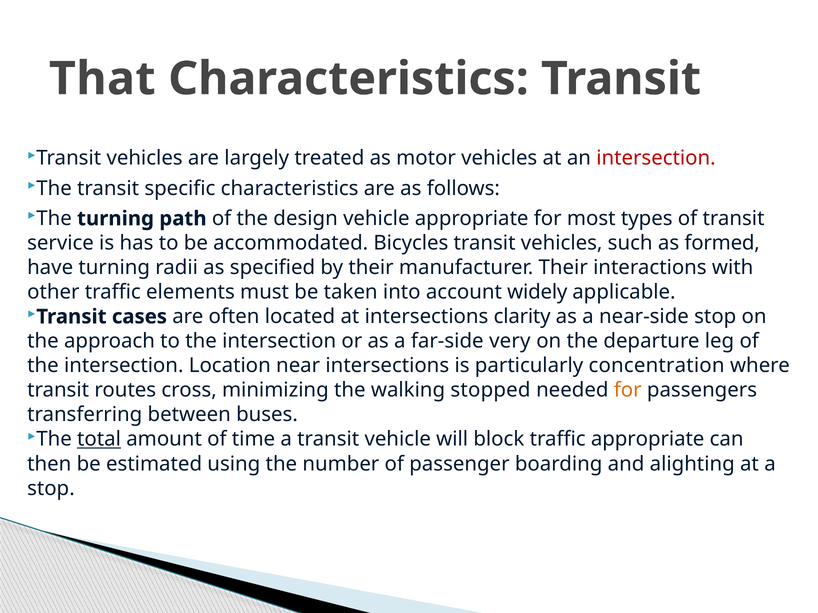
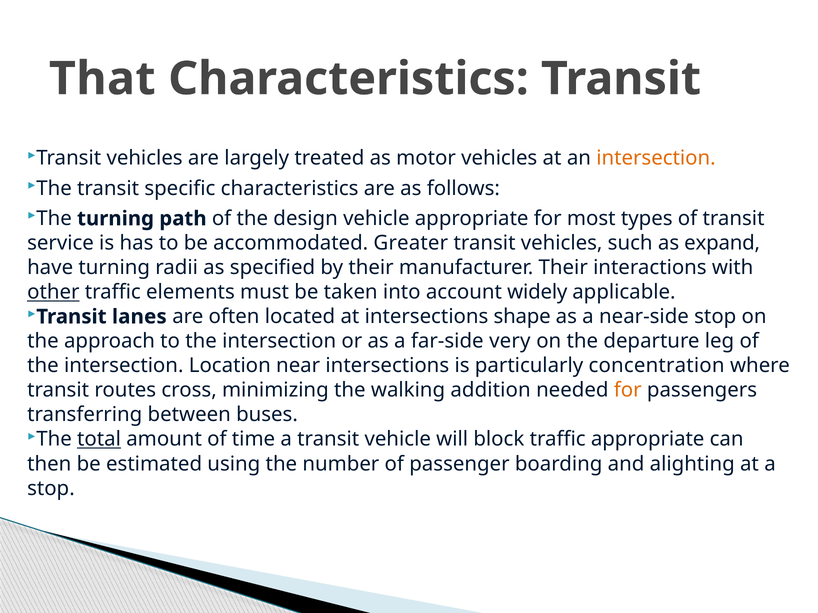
intersection at (656, 158) colour: red -> orange
Bicycles: Bicycles -> Greater
formed: formed -> expand
other underline: none -> present
cases: cases -> lanes
clarity: clarity -> shape
stopped: stopped -> addition
